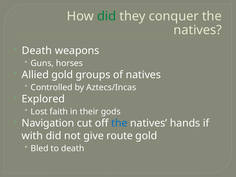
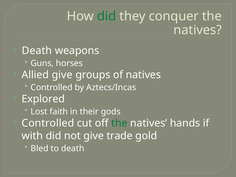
Allied gold: gold -> give
Navigation at (48, 123): Navigation -> Controlled
the at (119, 123) colour: blue -> green
route: route -> trade
